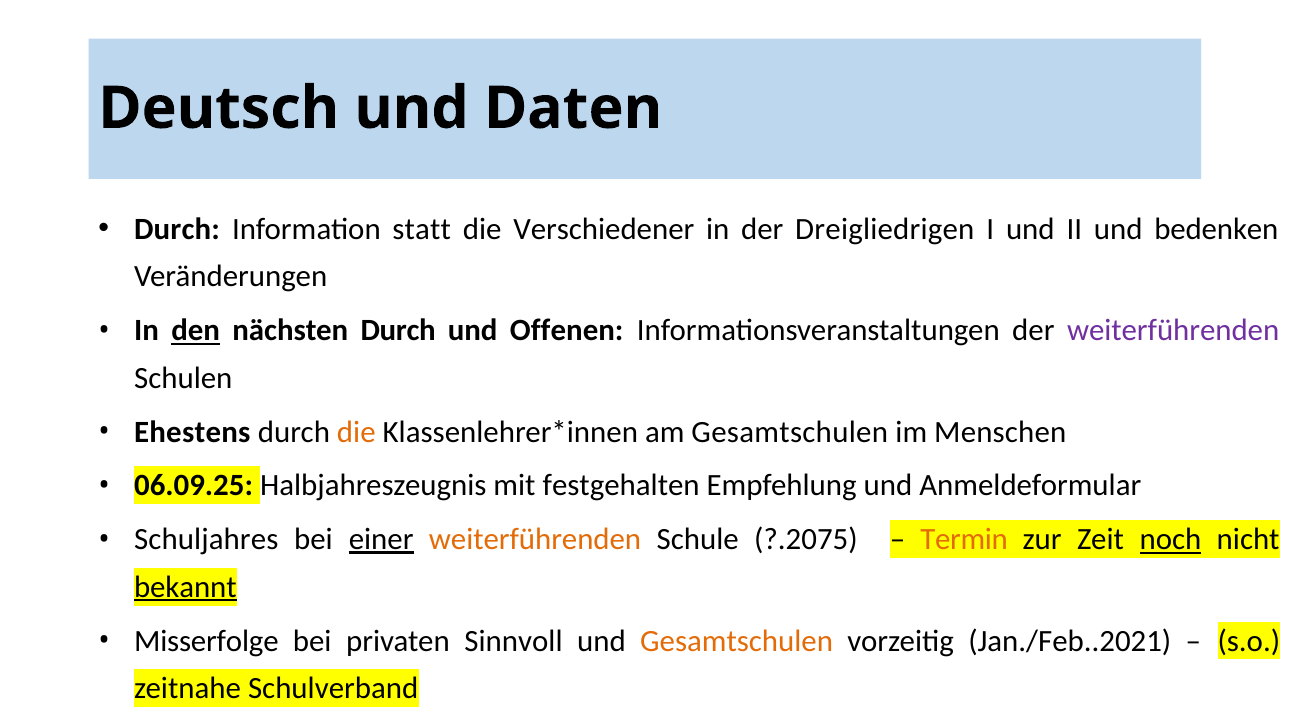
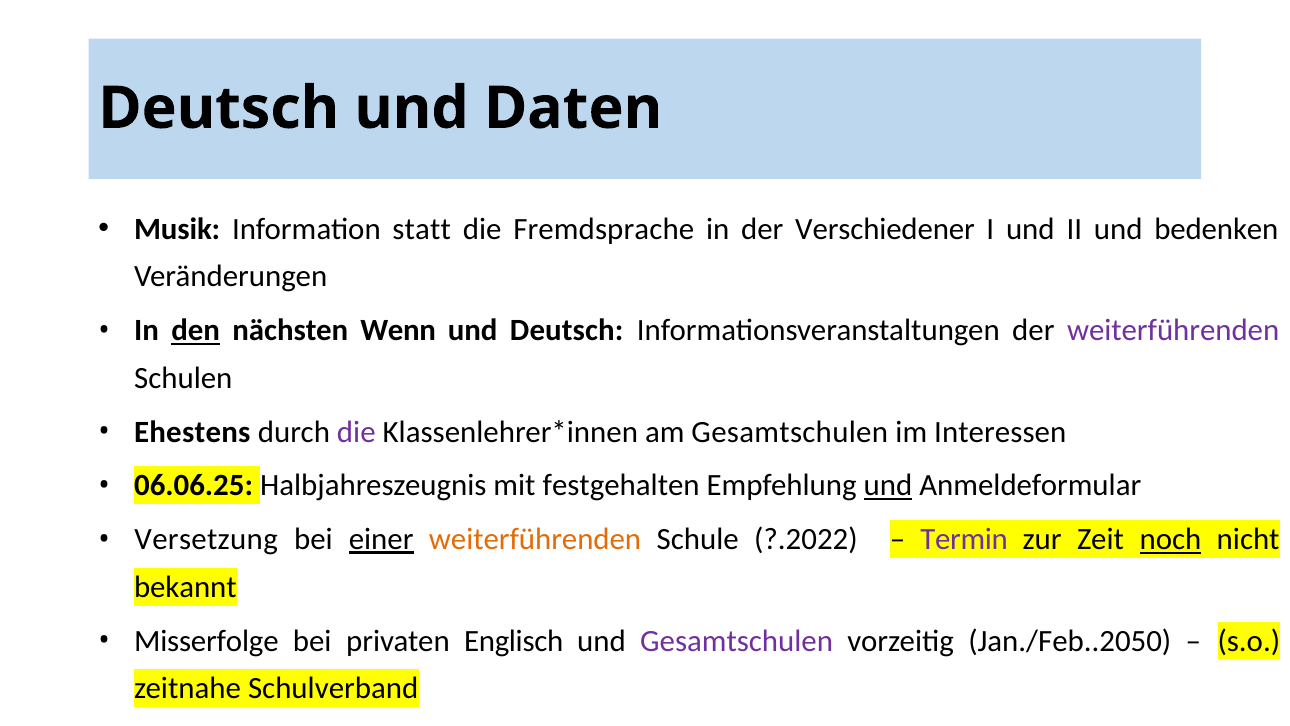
Durch at (177, 229): Durch -> Musik
Verschiedener: Verschiedener -> Fremdsprache
Dreigliedrigen: Dreigliedrigen -> Verschiedener
nächsten Durch: Durch -> Wenn
und Offenen: Offenen -> Deutsch
die at (356, 432) colour: orange -> purple
Menschen: Menschen -> Interessen
06.09.25: 06.09.25 -> 06.06.25
und at (888, 485) underline: none -> present
Schuljahres: Schuljahres -> Versetzung
?.2075: ?.2075 -> ?.2022
Termin colour: orange -> purple
bekannt underline: present -> none
Sinnvoll: Sinnvoll -> Englisch
Gesamtschulen at (737, 641) colour: orange -> purple
Jan./Feb..2021: Jan./Feb..2021 -> Jan./Feb..2050
